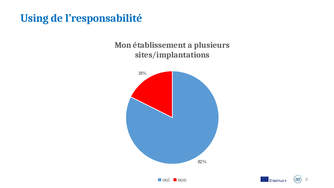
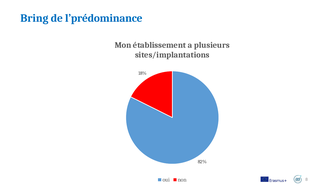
Using at (34, 18): Using -> Bring
l’responsabilité: l’responsabilité -> l’prédominance
